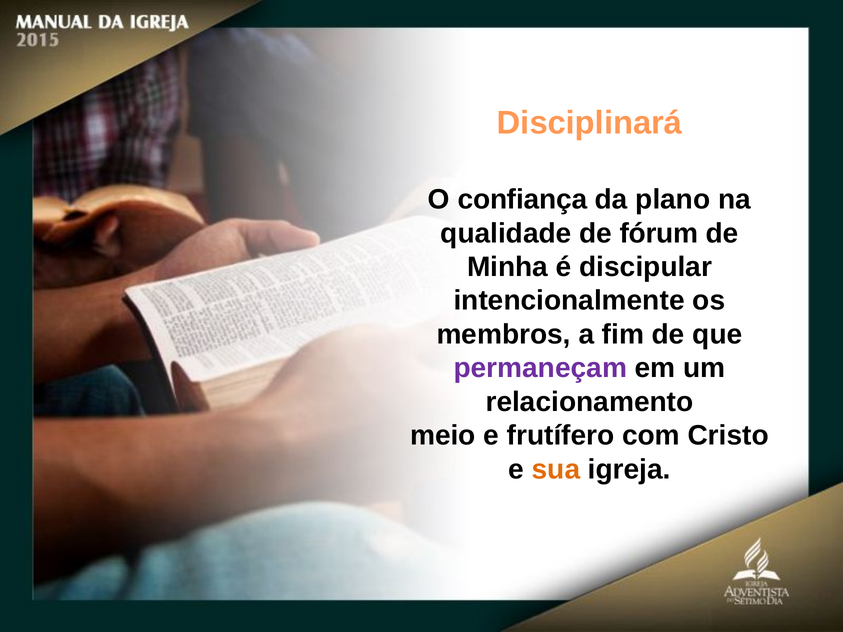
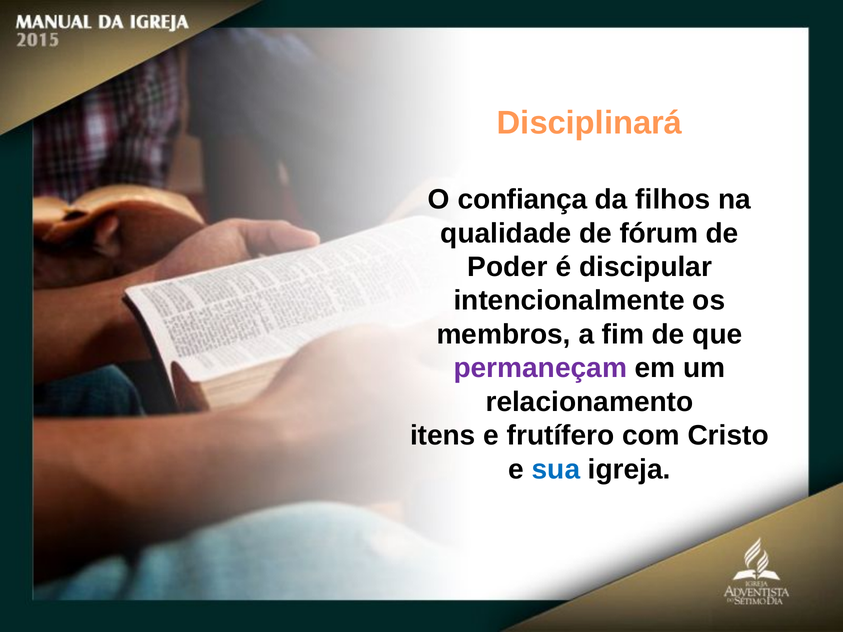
plano: plano -> filhos
Minha: Minha -> Poder
meio: meio -> itens
sua colour: orange -> blue
